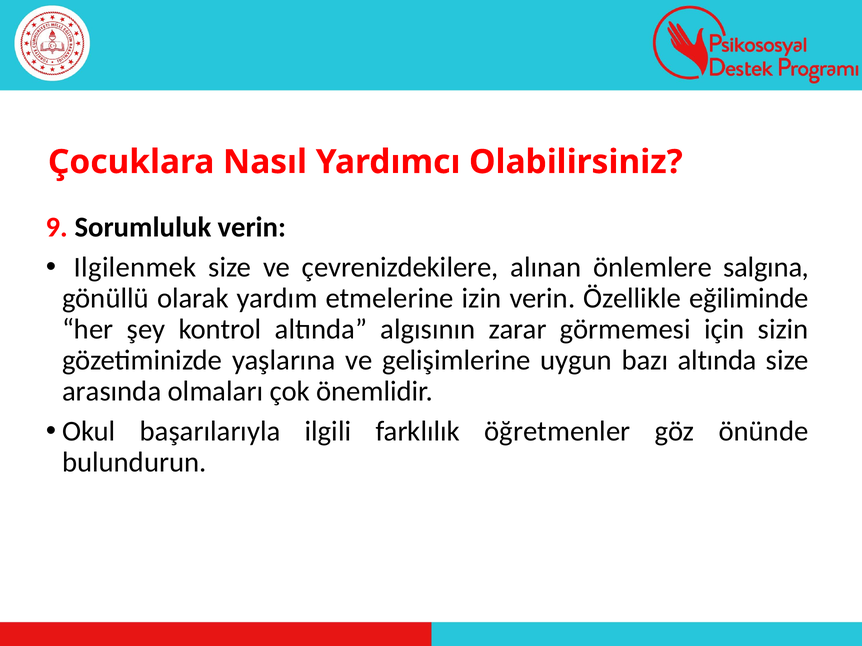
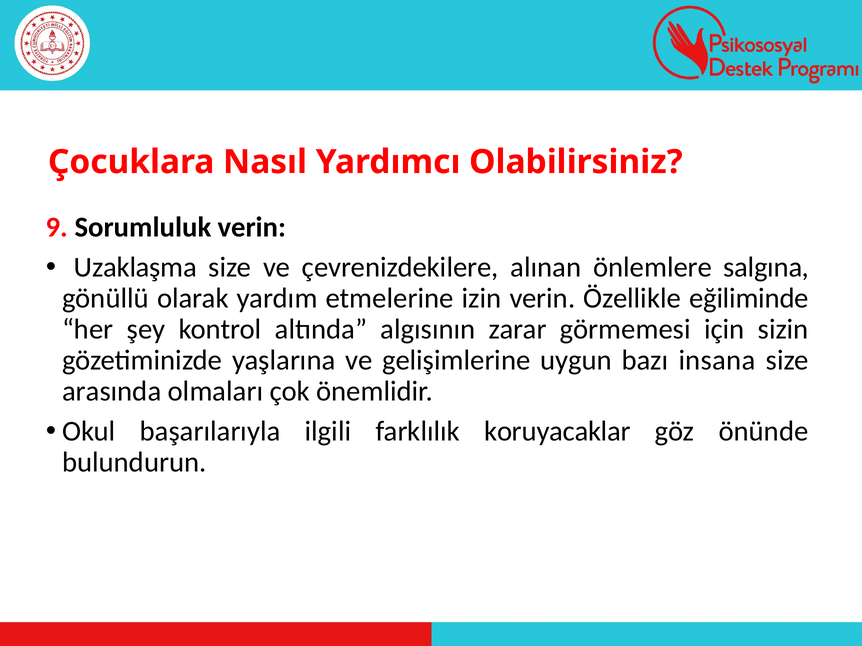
Ilgilenmek: Ilgilenmek -> Uzaklaşma
bazı altında: altında -> insana
öğretmenler: öğretmenler -> koruyacaklar
